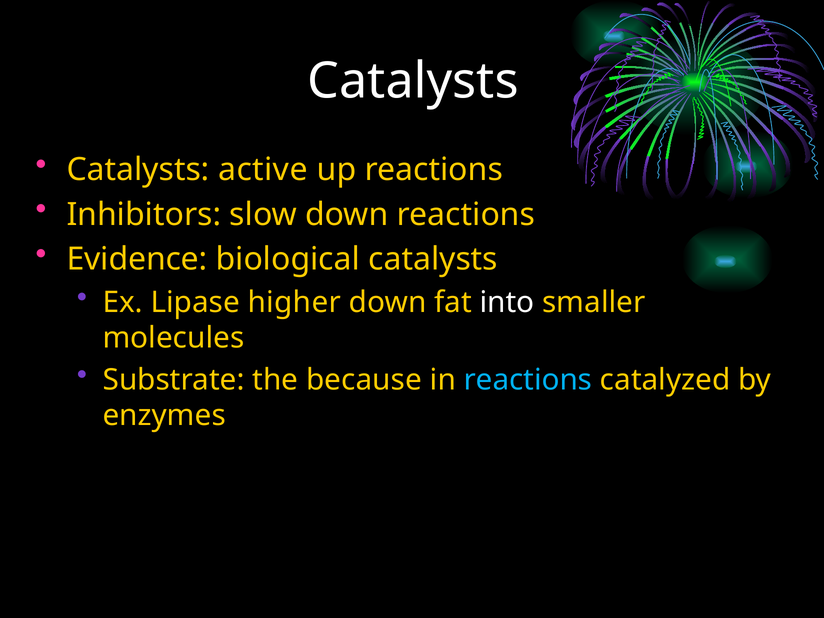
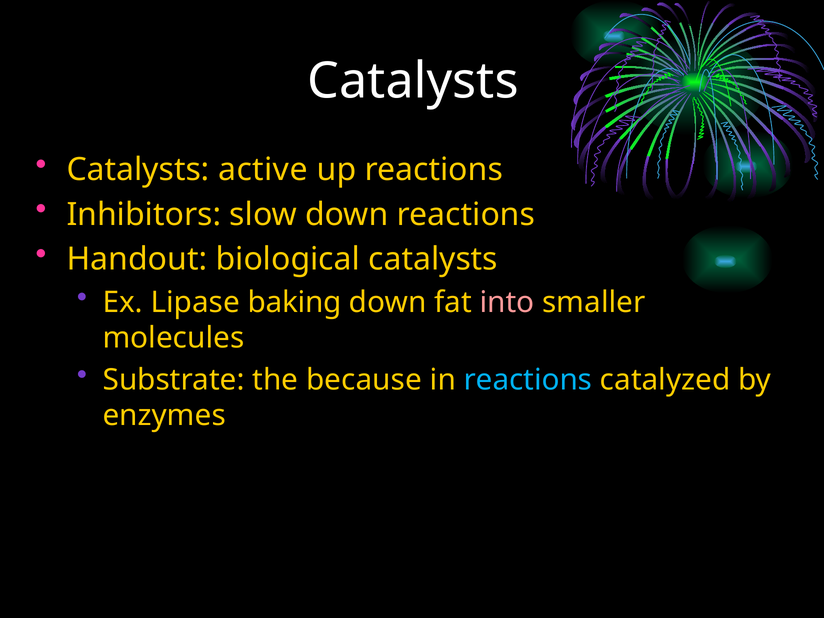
Evidence: Evidence -> Handout
higher: higher -> baking
into colour: white -> pink
